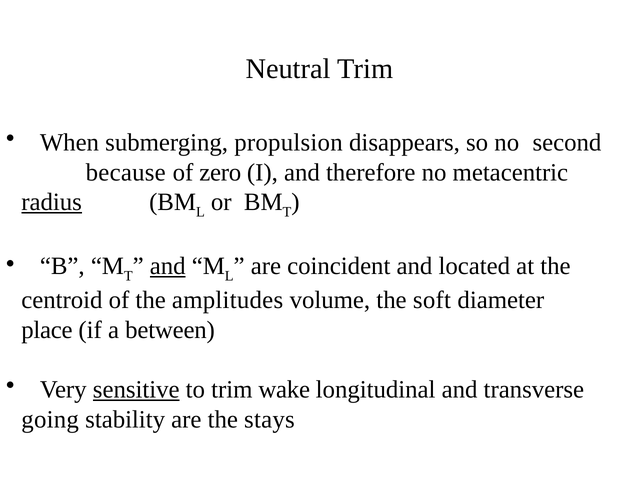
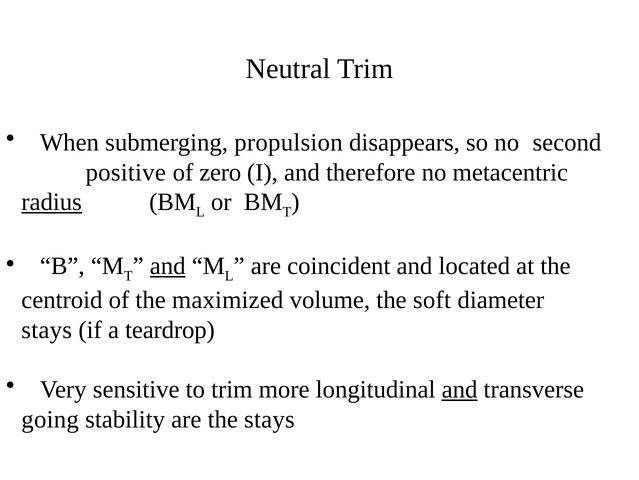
because: because -> positive
amplitudes: amplitudes -> maximized
place at (47, 329): place -> stays
between: between -> teardrop
sensitive underline: present -> none
wake: wake -> more
and at (460, 389) underline: none -> present
